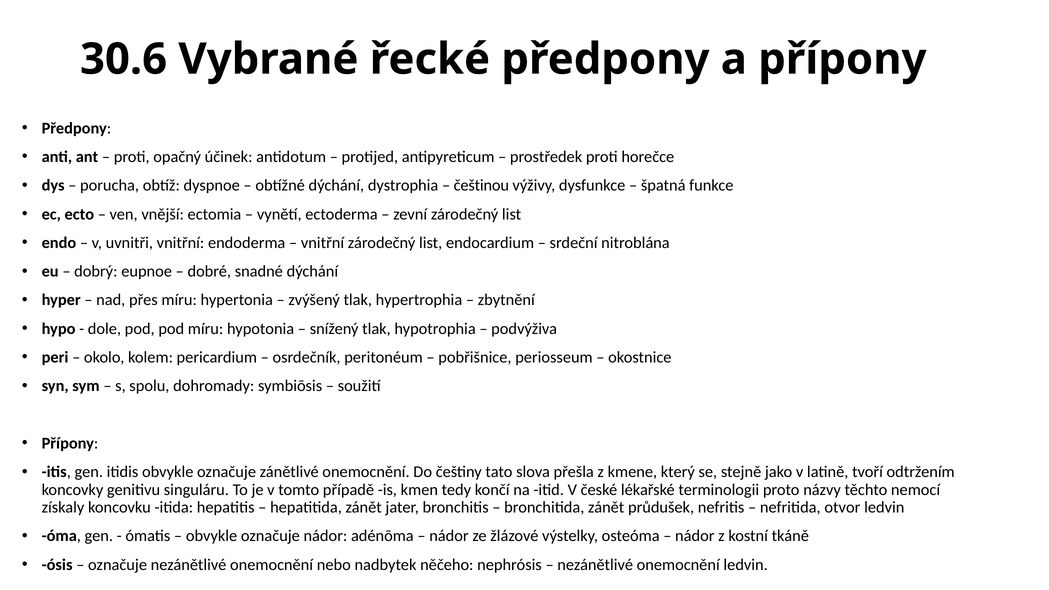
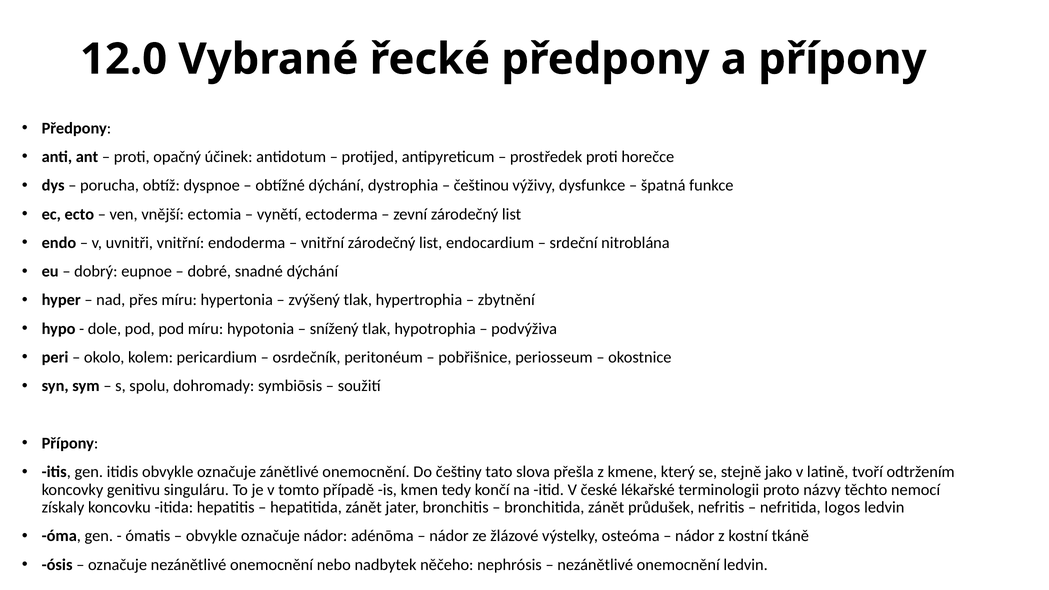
30.6: 30.6 -> 12.0
otvor: otvor -> logos
